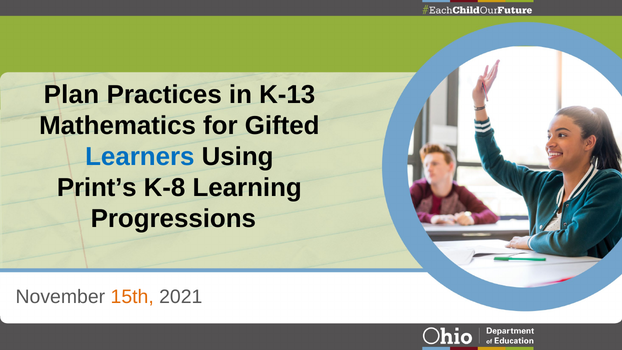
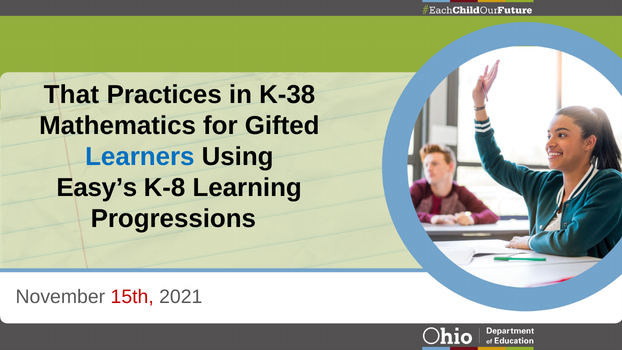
Plan: Plan -> That
K-13: K-13 -> K-38
Print’s: Print’s -> Easy’s
15th colour: orange -> red
